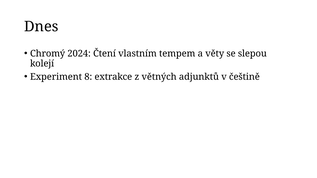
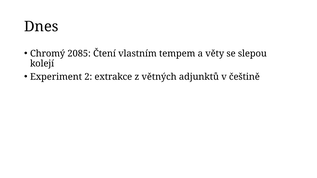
2024: 2024 -> 2085
8: 8 -> 2
